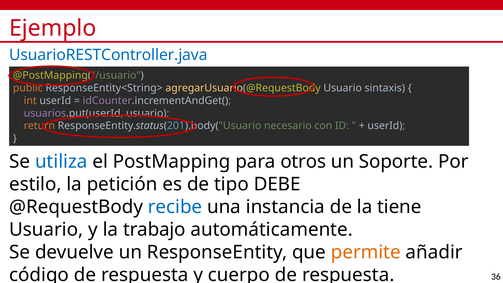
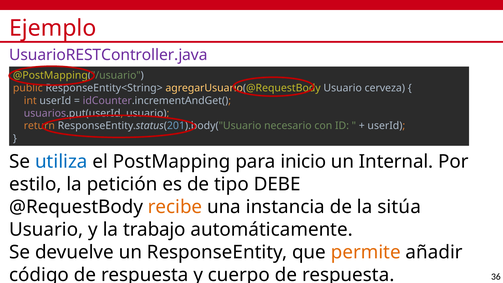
UsuarioRESTController.java colour: blue -> purple
sintaxis: sintaxis -> cerveza
otros: otros -> inicio
Soporte: Soporte -> Internal
recibe colour: blue -> orange
tiene: tiene -> sitúa
